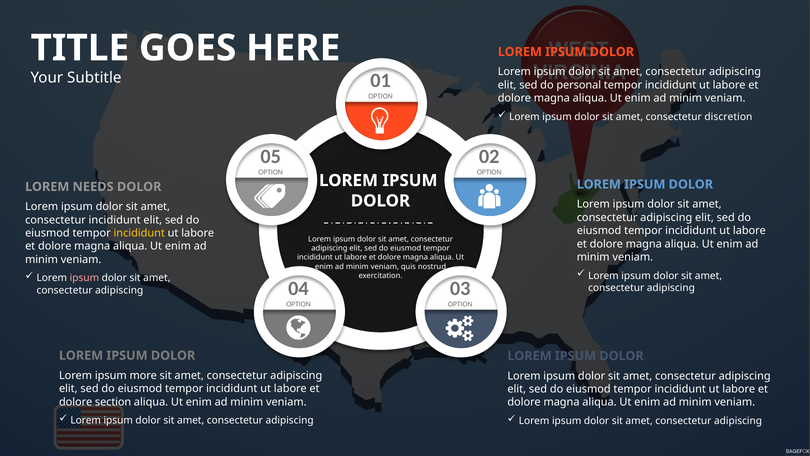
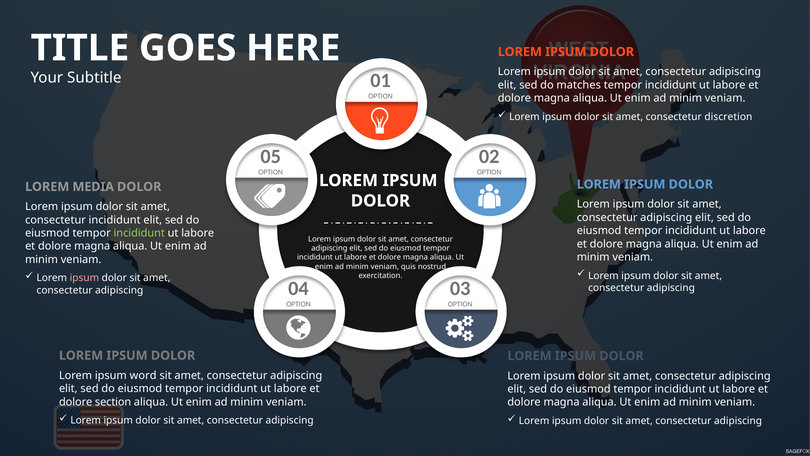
personal: personal -> matches
NEEDS: NEEDS -> MEDIA
incididunt at (139, 233) colour: yellow -> light green
more: more -> word
